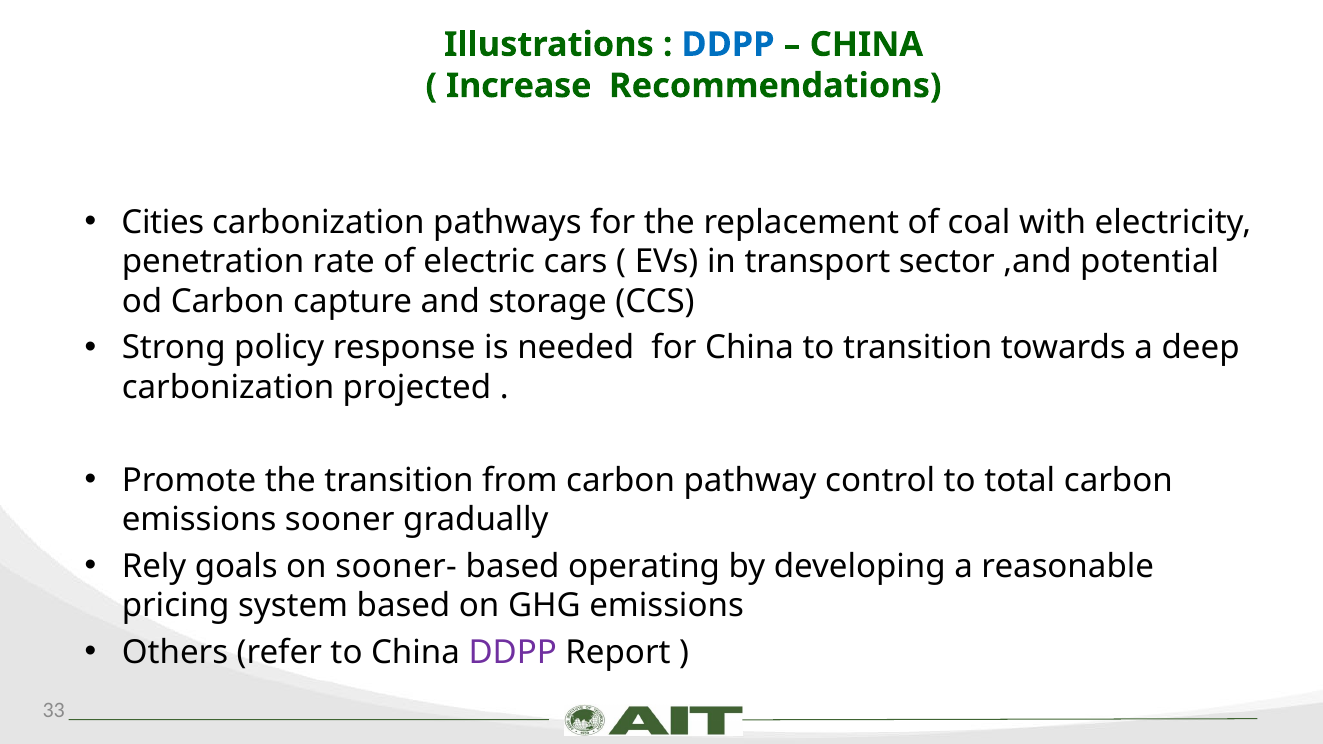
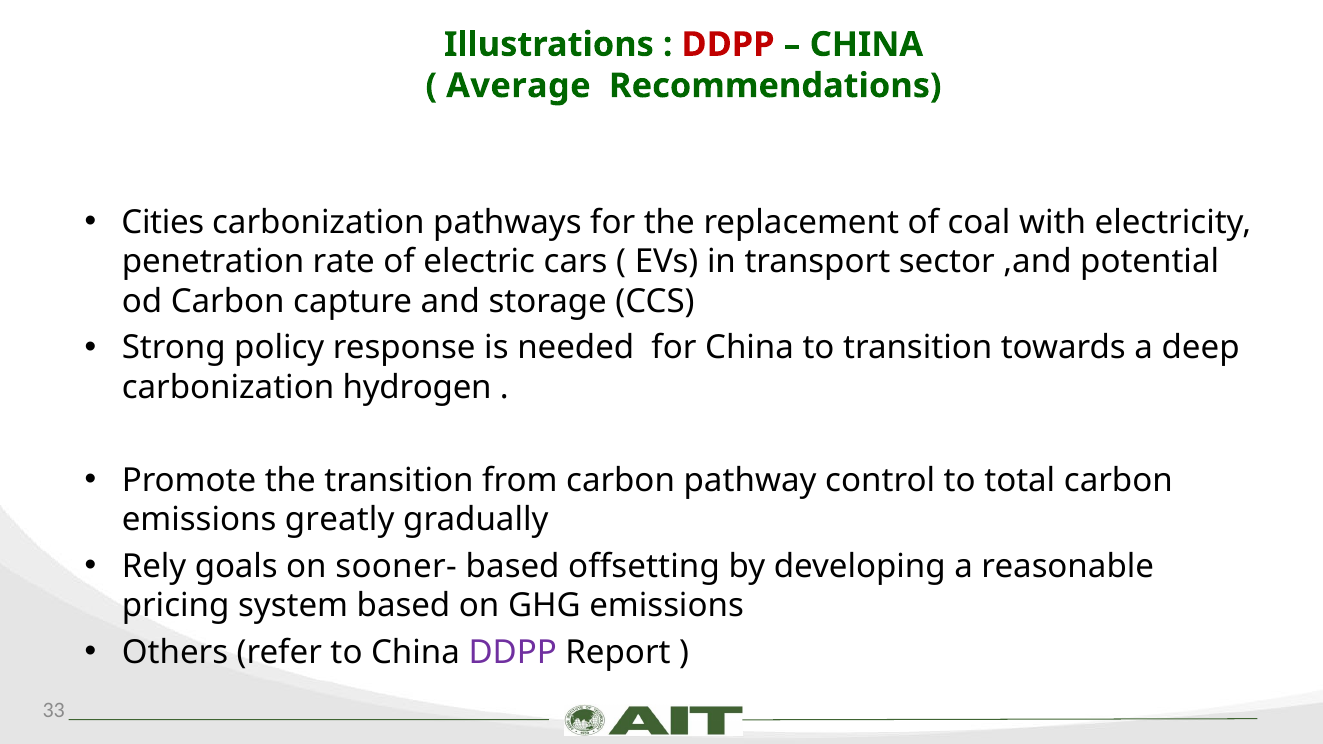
DDPP at (728, 44) colour: blue -> red
Increase: Increase -> Average
projected: projected -> hydrogen
sooner: sooner -> greatly
operating: operating -> offsetting
